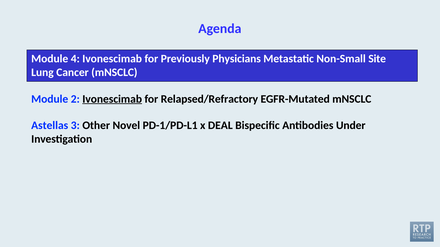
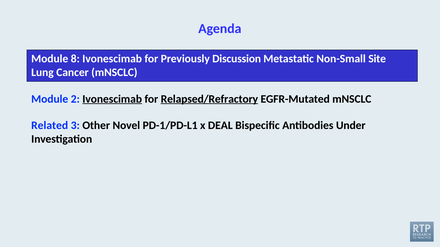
4: 4 -> 8
Physicians: Physicians -> Discussion
Relapsed/Refractory underline: none -> present
Astellas: Astellas -> Related
